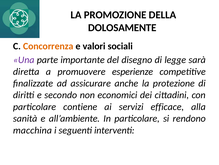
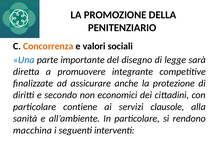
DOLOSAMENTE: DOLOSAMENTE -> PENITENZIARIO
Una colour: purple -> blue
esperienze: esperienze -> integrante
efficace: efficace -> clausole
